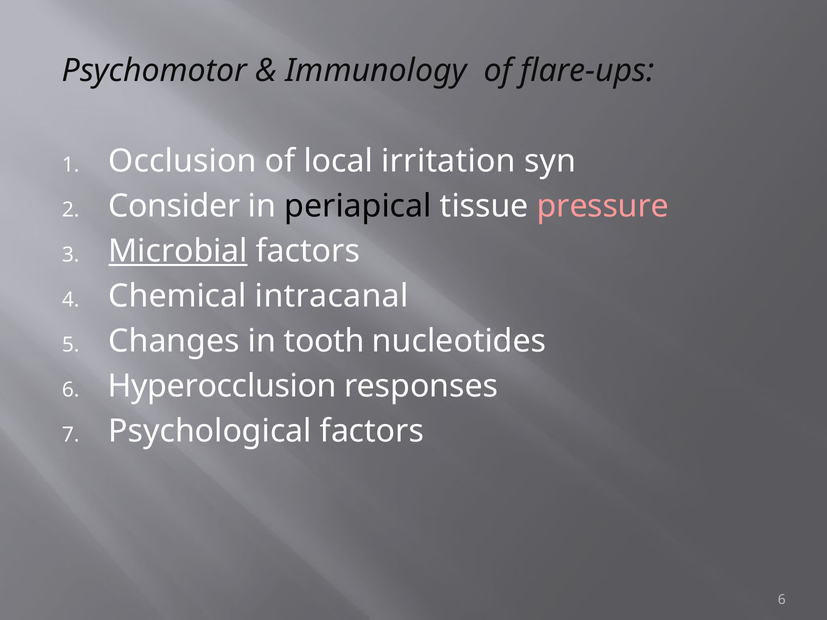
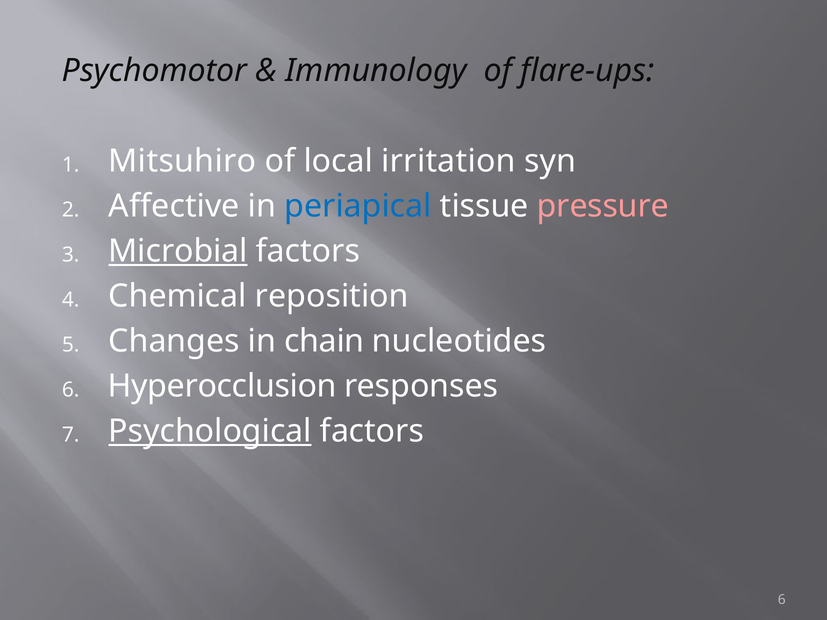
Occlusion: Occlusion -> Mitsuhiro
Consider: Consider -> Affective
periapical colour: black -> blue
intracanal: intracanal -> reposition
tooth: tooth -> chain
Psychological underline: none -> present
